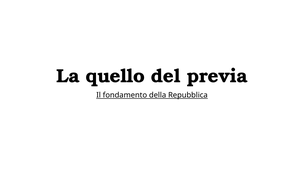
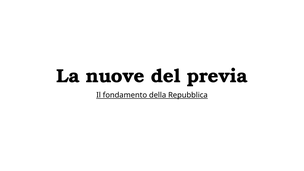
quello: quello -> nuove
